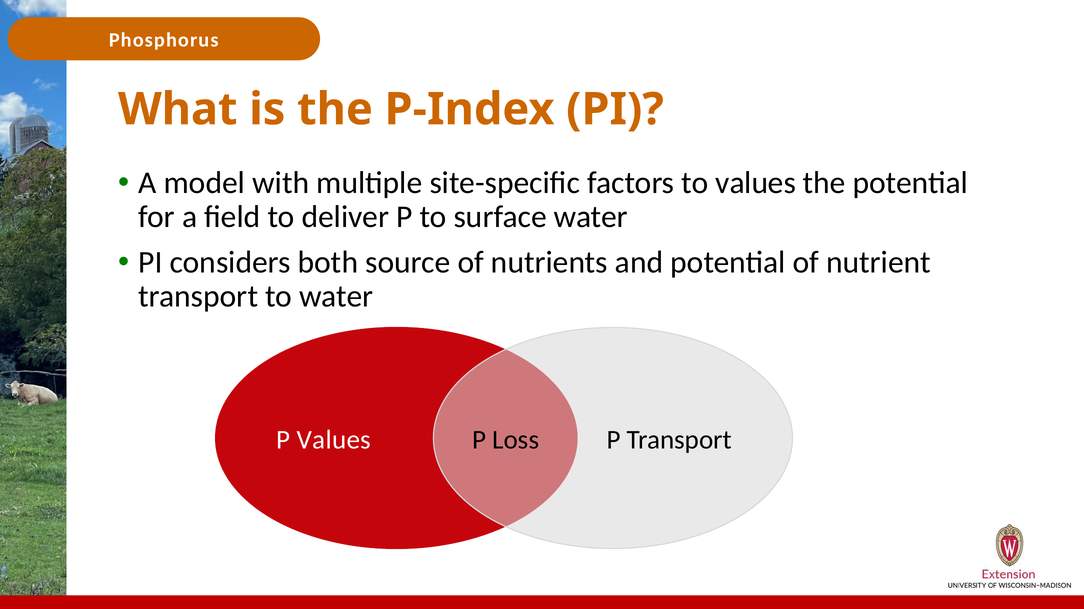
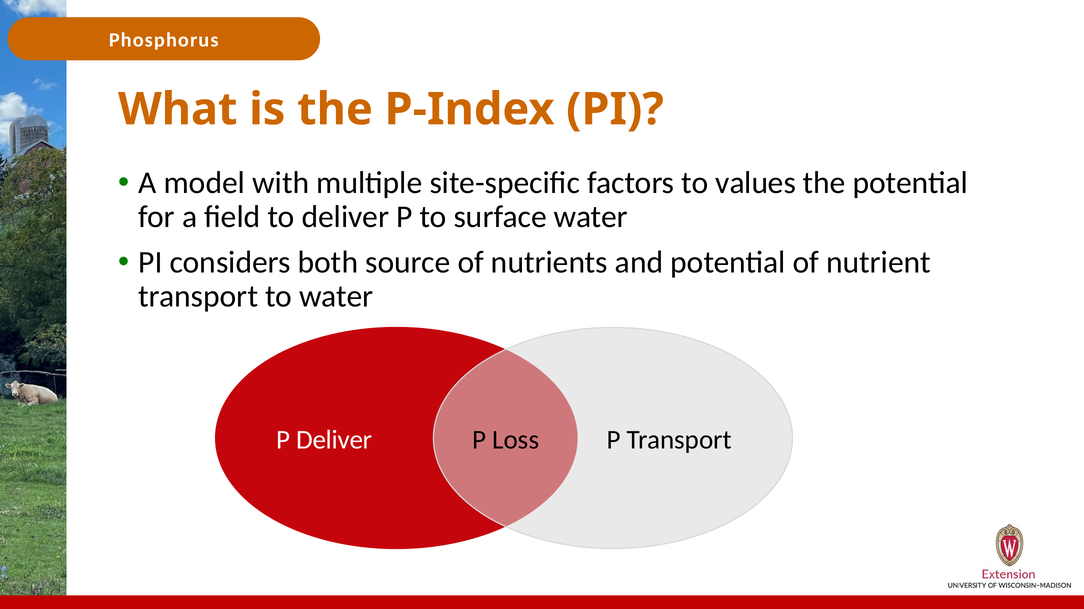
P Values: Values -> Deliver
